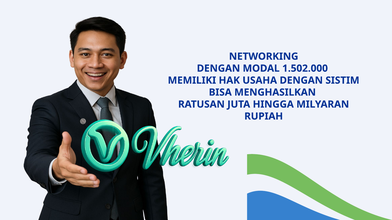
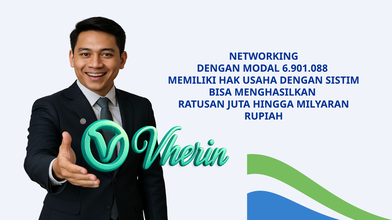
1.502.000: 1.502.000 -> 6.901.088
